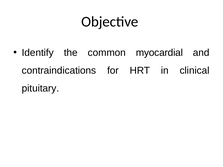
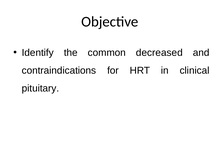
myocardial: myocardial -> decreased
